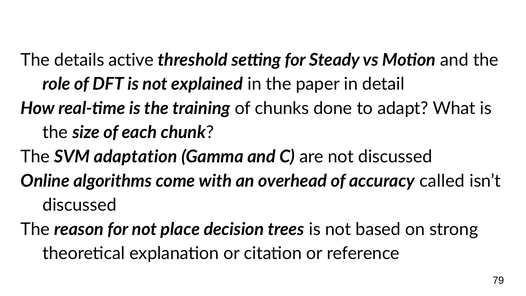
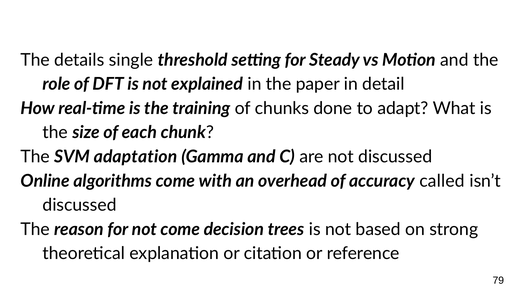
active: active -> single
not place: place -> come
